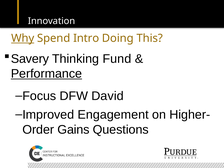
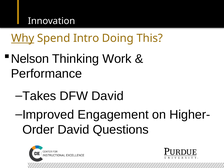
Savery: Savery -> Nelson
Fund: Fund -> Work
Performance underline: present -> none
Focus: Focus -> Takes
Gains at (73, 130): Gains -> David
